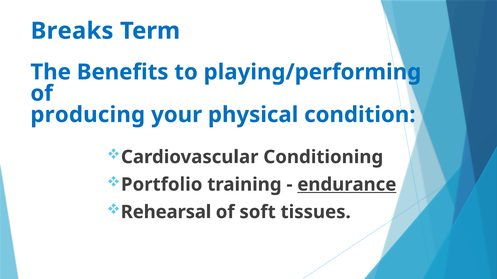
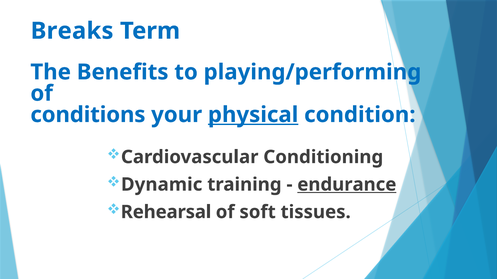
producing: producing -> conditions
physical underline: none -> present
Portfolio: Portfolio -> Dynamic
